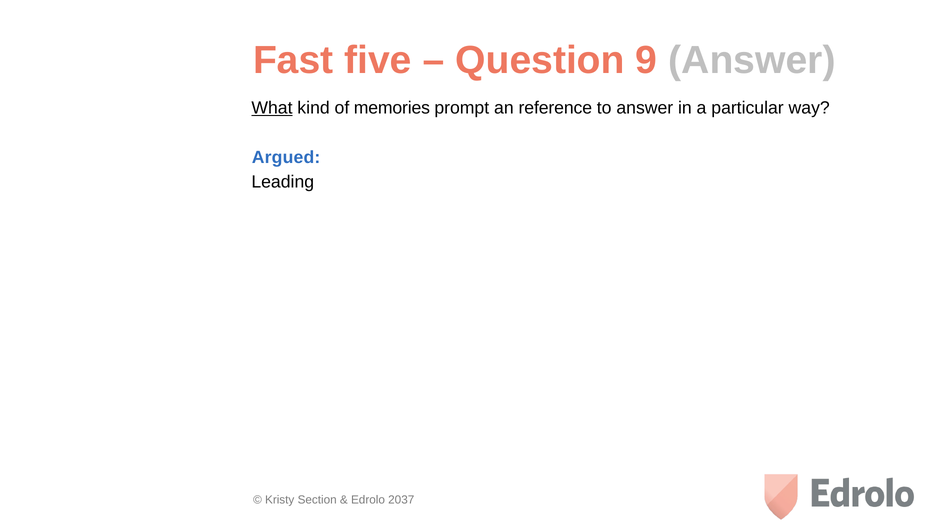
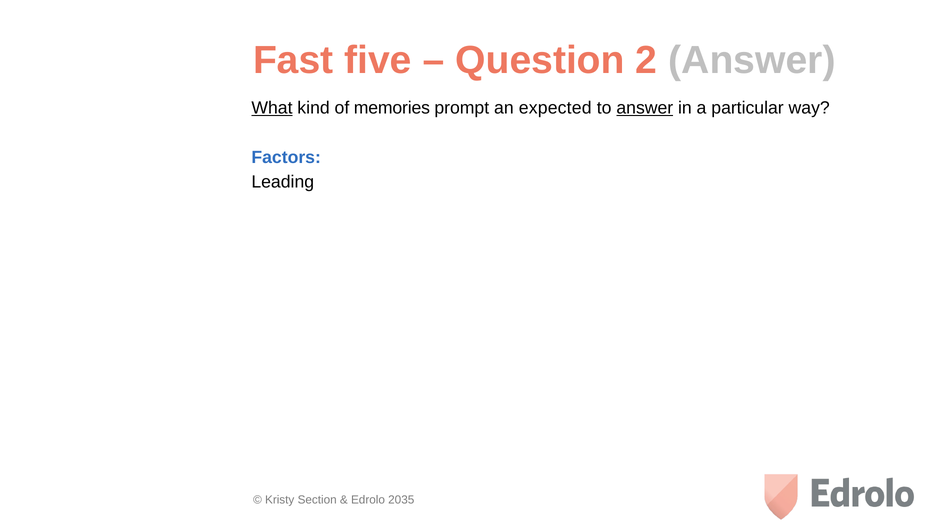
9: 9 -> 2
reference: reference -> expected
answer at (645, 108) underline: none -> present
Argued: Argued -> Factors
2037: 2037 -> 2035
